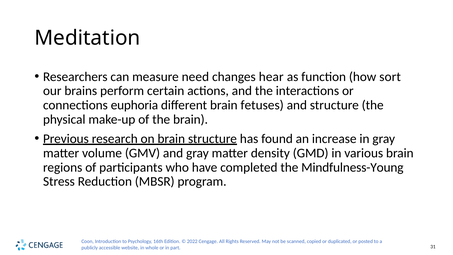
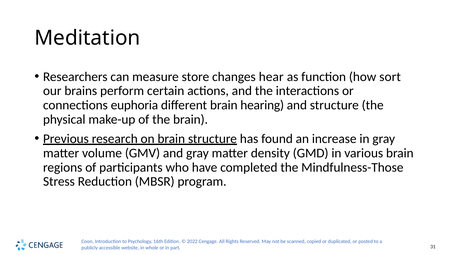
need: need -> store
fetuses: fetuses -> hearing
Mindfulness-Young: Mindfulness-Young -> Mindfulness-Those
